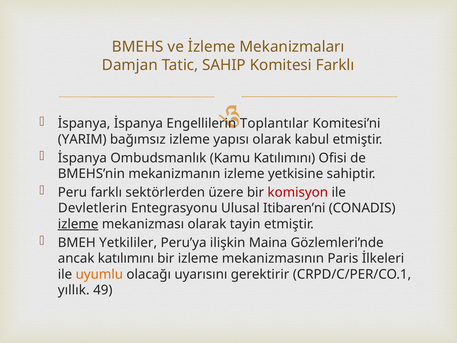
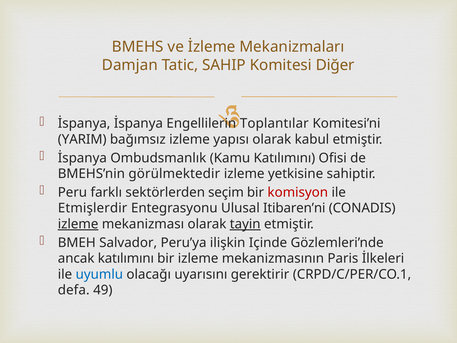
Komitesi Farklı: Farklı -> Diğer
mekanizmanın: mekanizmanın -> görülmektedir
üzere: üzere -> seçim
Devletlerin: Devletlerin -> Etmişlerdir
tayin underline: none -> present
Yetkililer: Yetkililer -> Salvador
Maina: Maina -> Içinde
uyumlu colour: orange -> blue
yıllık: yıllık -> defa
